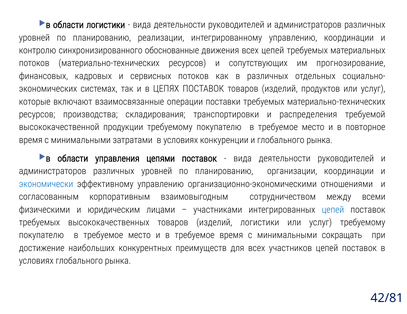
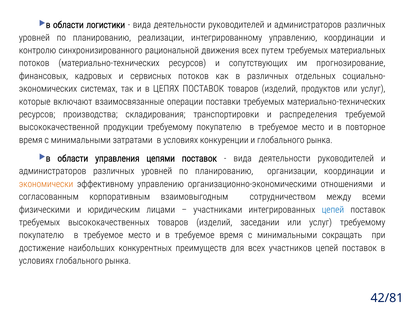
обоснованные: обоснованные -> рациональной
всех цепей: цепей -> путем
экономически colour: blue -> orange
изделий логистики: логистики -> заседании
